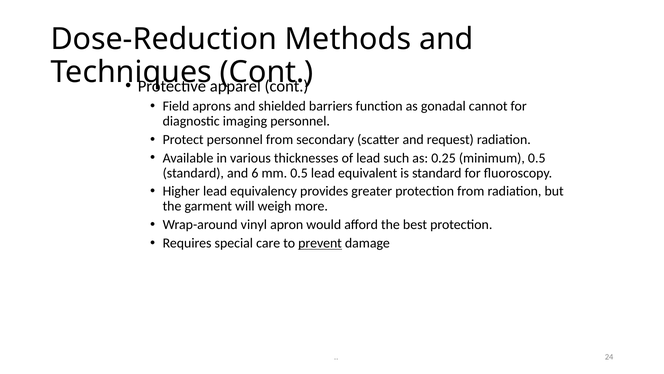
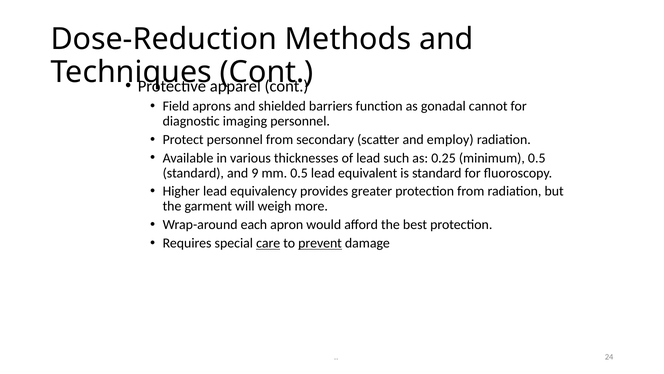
request: request -> employ
6: 6 -> 9
vinyl: vinyl -> each
care underline: none -> present
